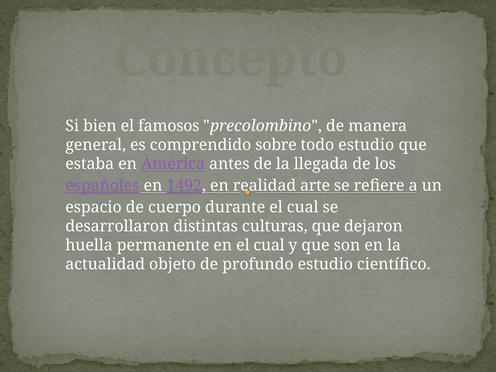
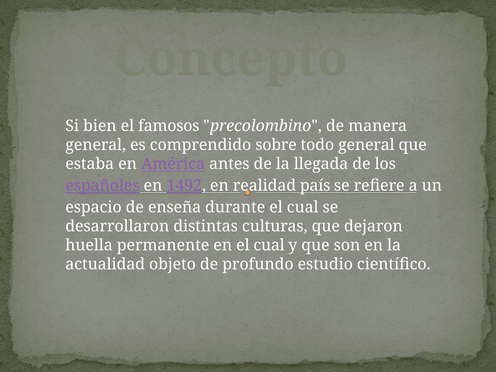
todo estudio: estudio -> general
arte: arte -> país
cuerpo: cuerpo -> enseña
